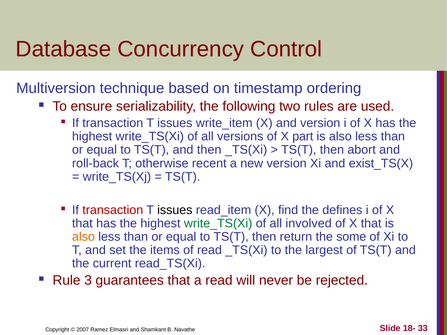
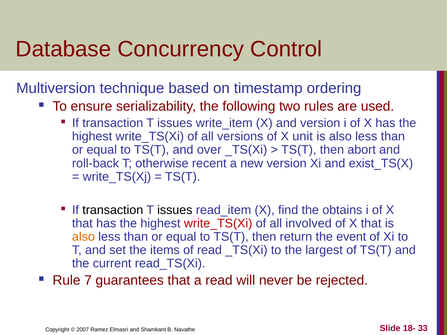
part: part -> unit
and then: then -> over
transaction at (113, 210) colour: red -> black
defines: defines -> obtains
write_TS(Xi at (218, 224) colour: green -> red
some: some -> event
3: 3 -> 7
